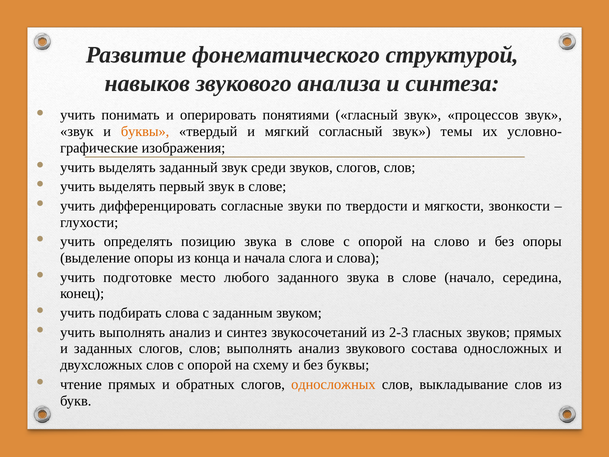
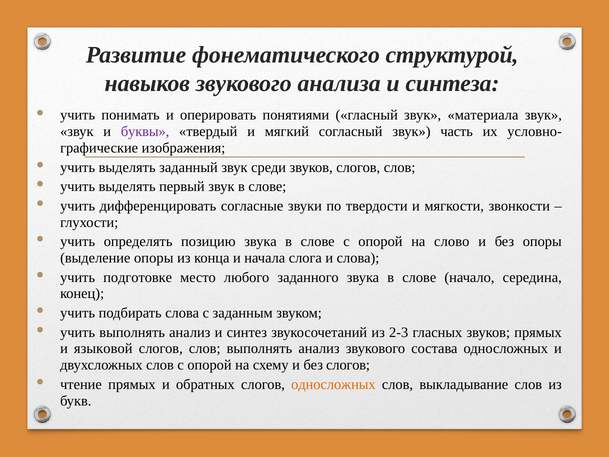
процессов: процессов -> материала
буквы at (145, 132) colour: orange -> purple
темы: темы -> часть
заданных: заданных -> языковой
без буквы: буквы -> слогов
